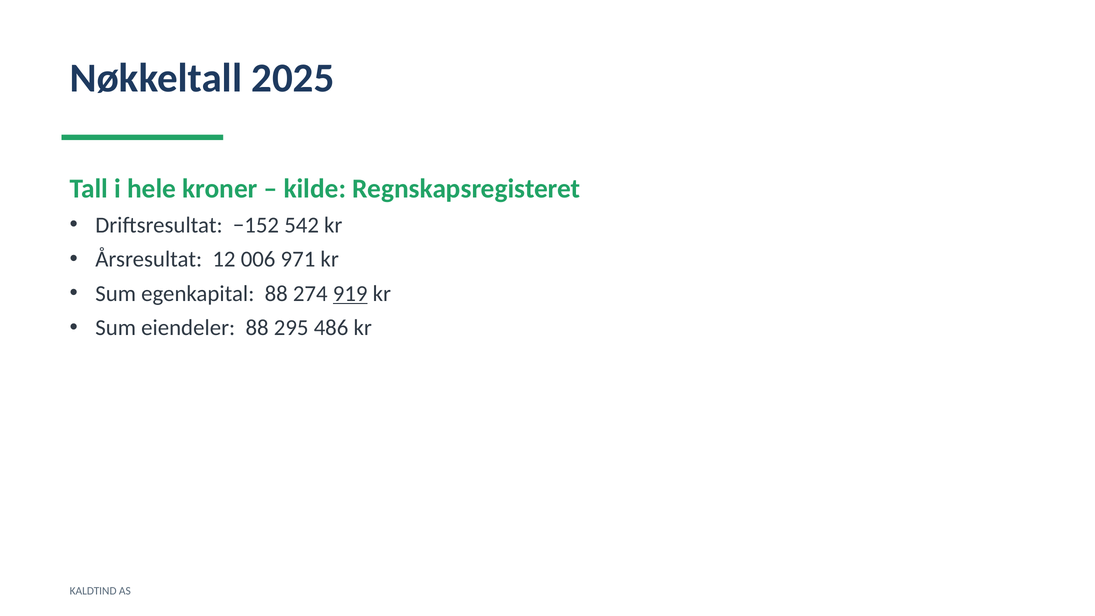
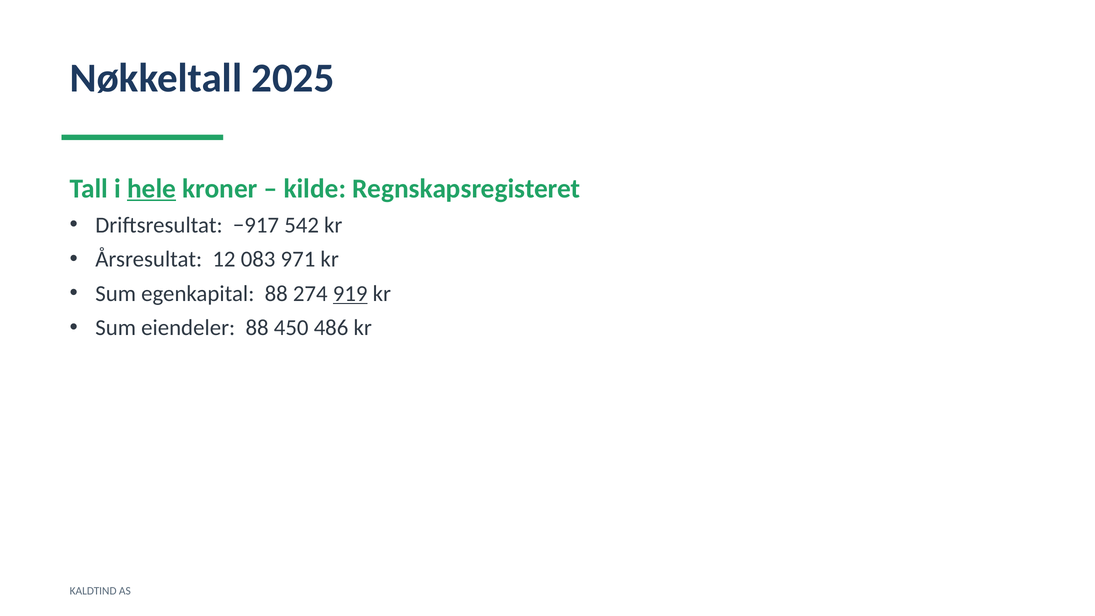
hele underline: none -> present
−152: −152 -> −917
006: 006 -> 083
295: 295 -> 450
